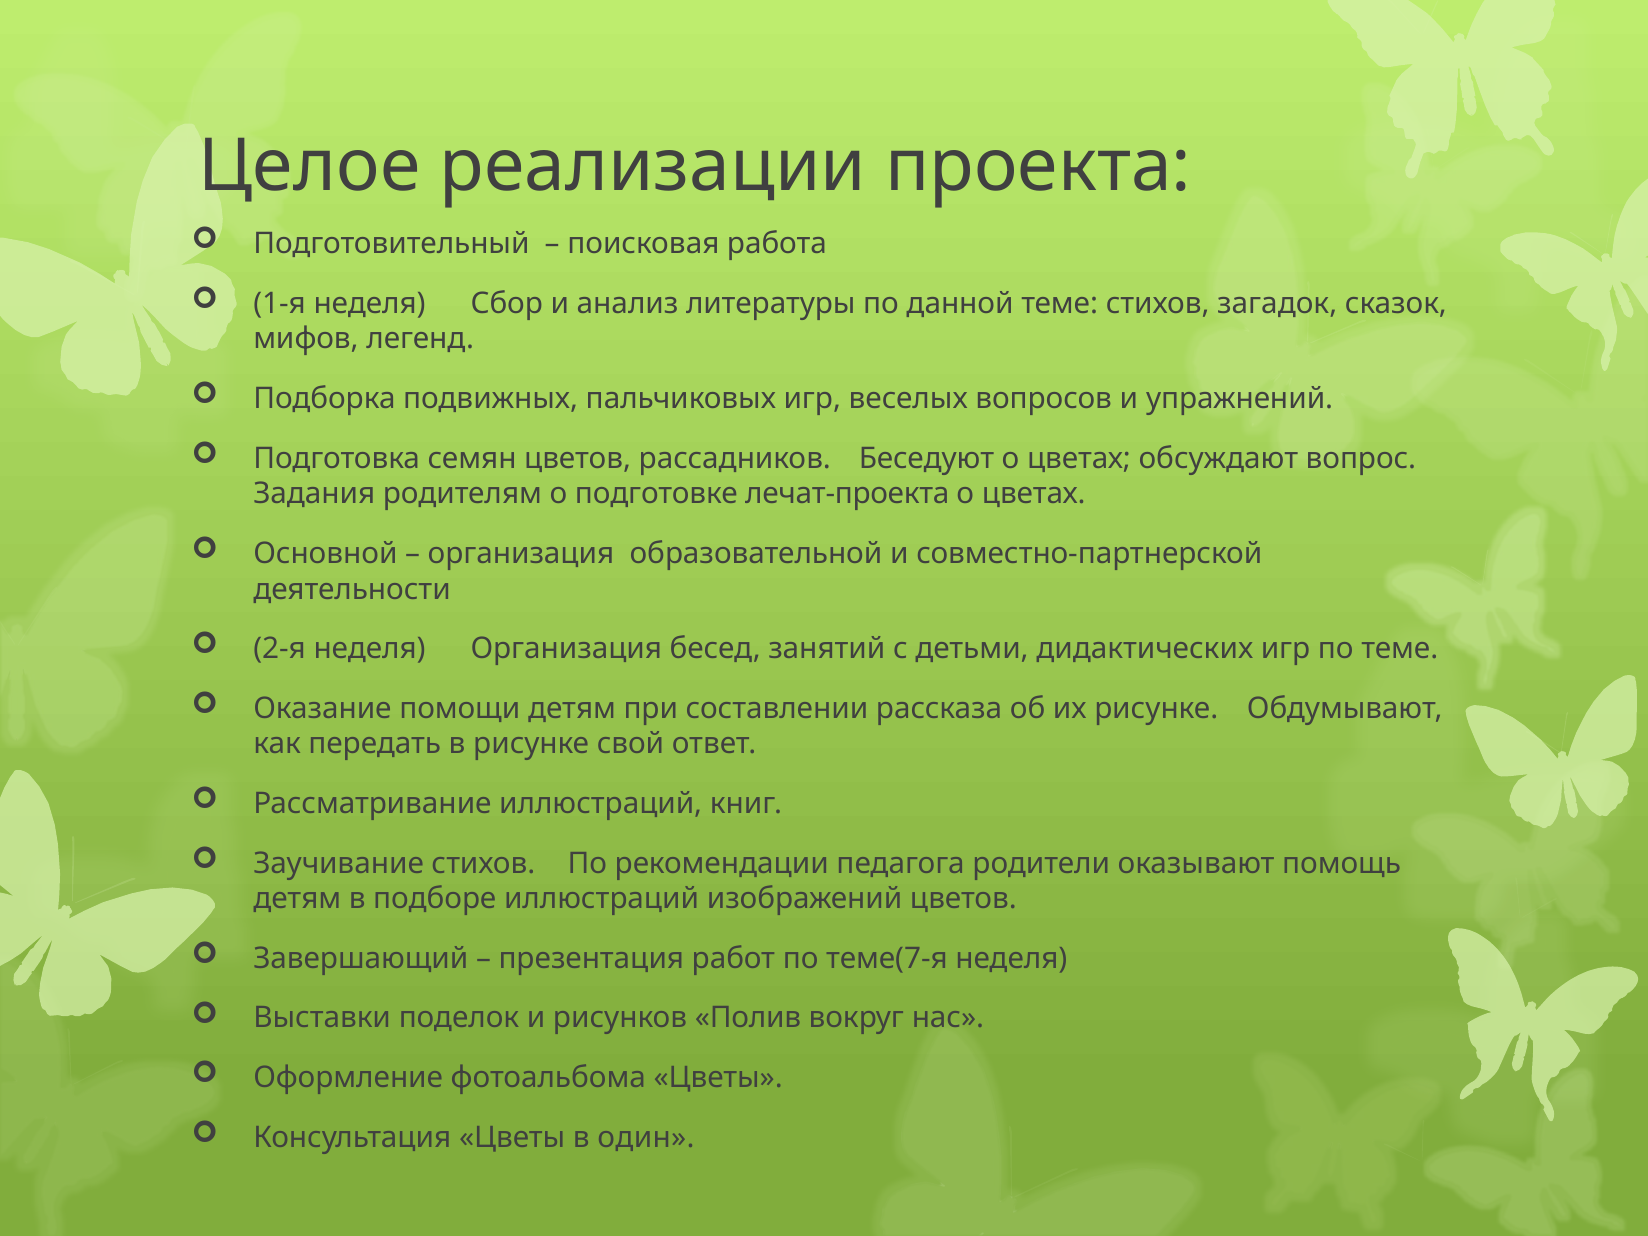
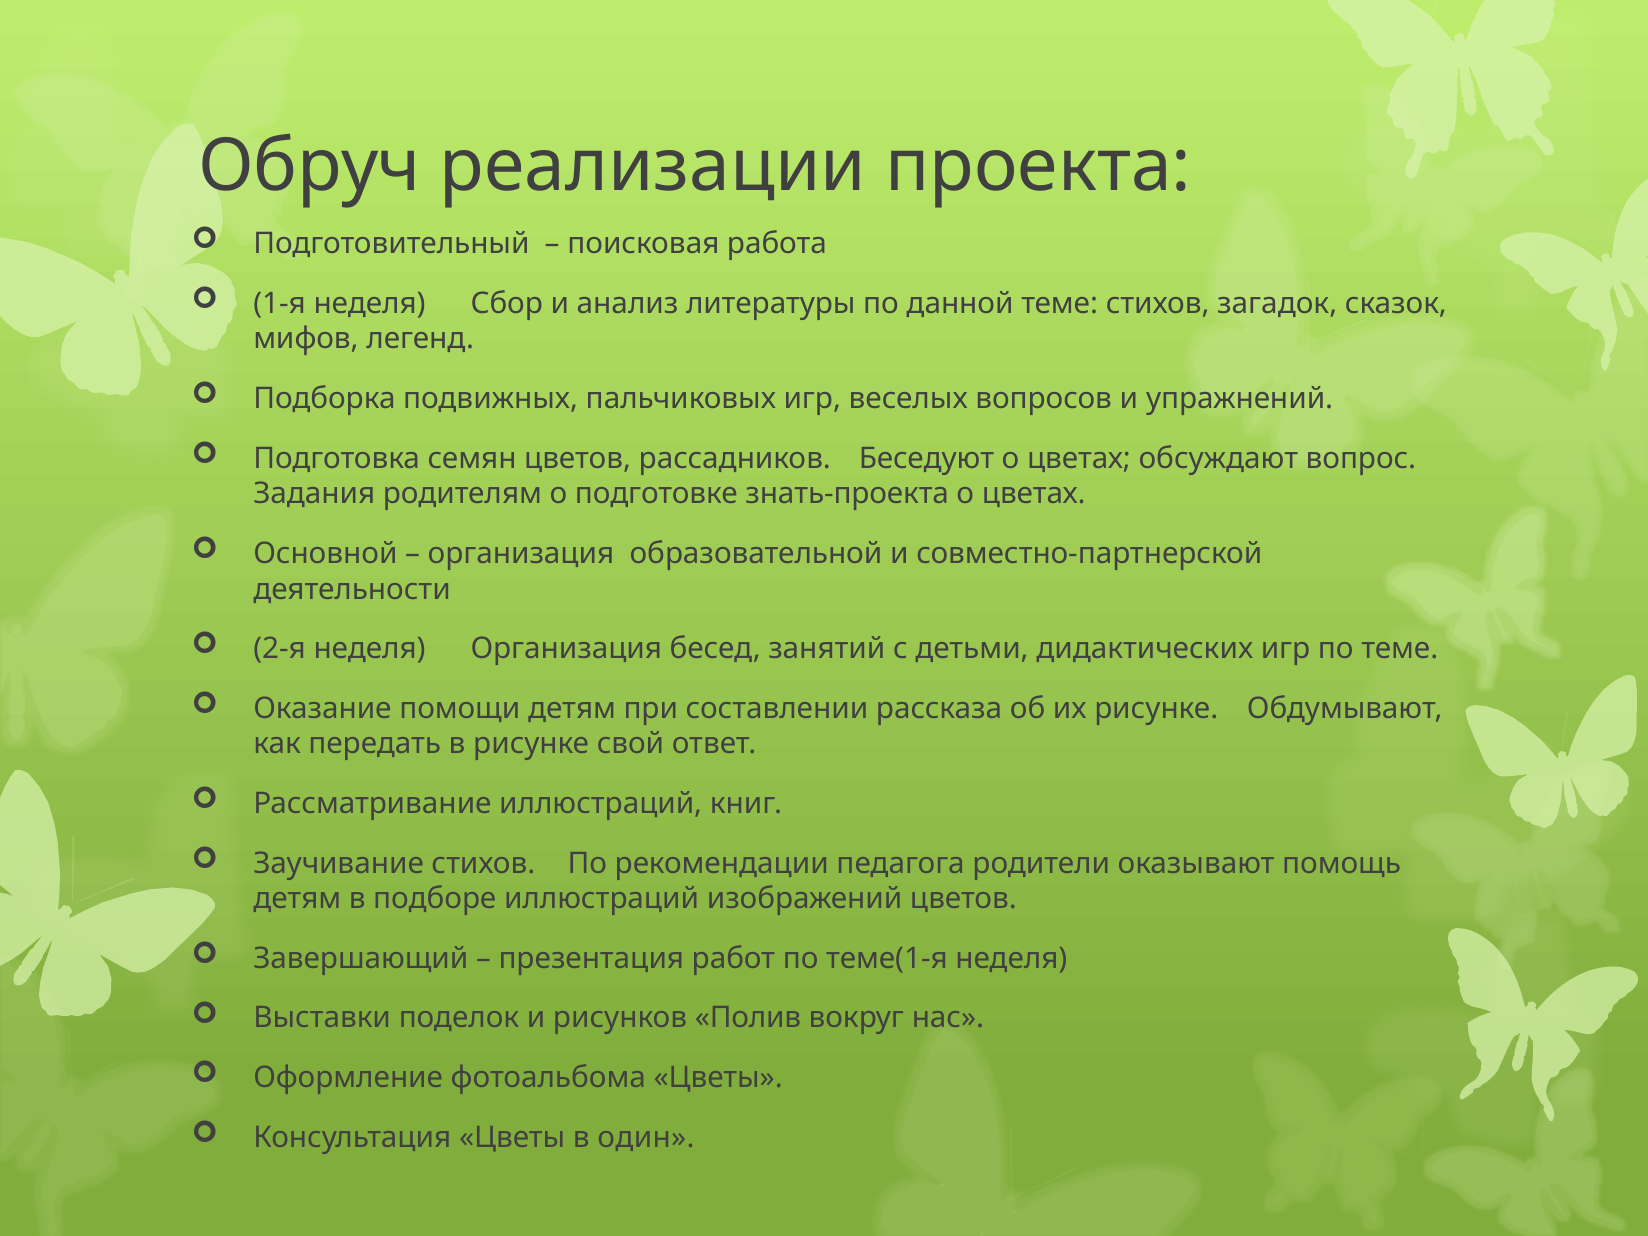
Целое: Целое -> Обруч
лечат-проекта: лечат-проекта -> знать-проекта
теме(7-я: теме(7-я -> теме(1-я
